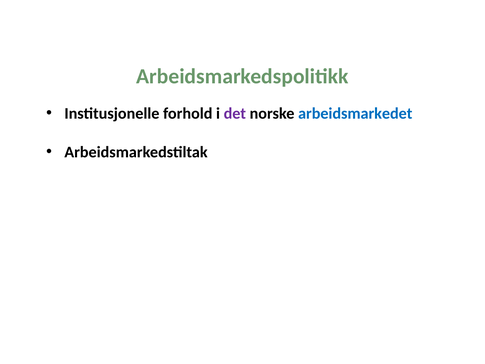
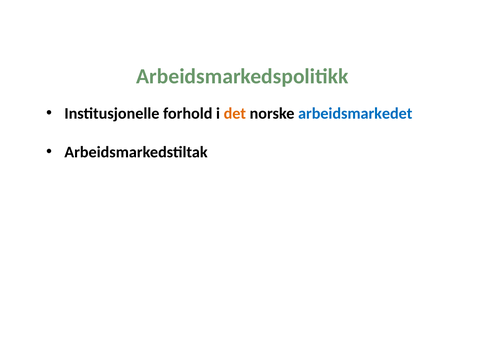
det colour: purple -> orange
